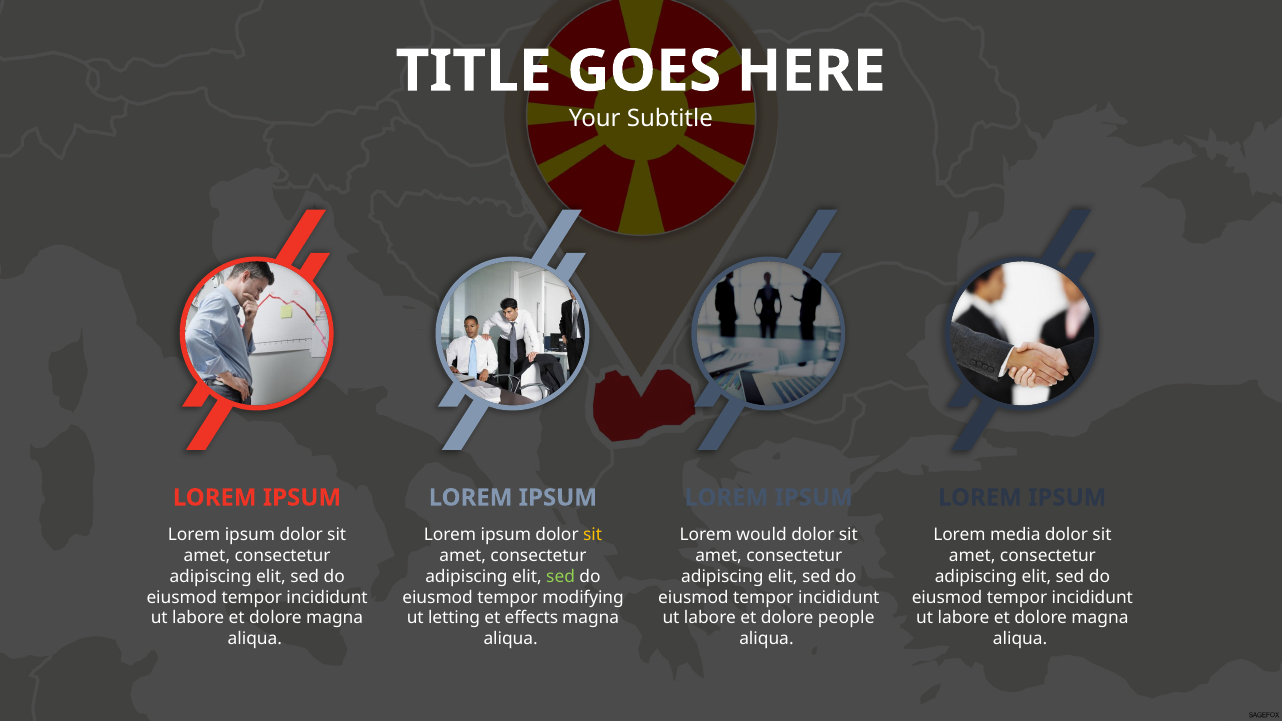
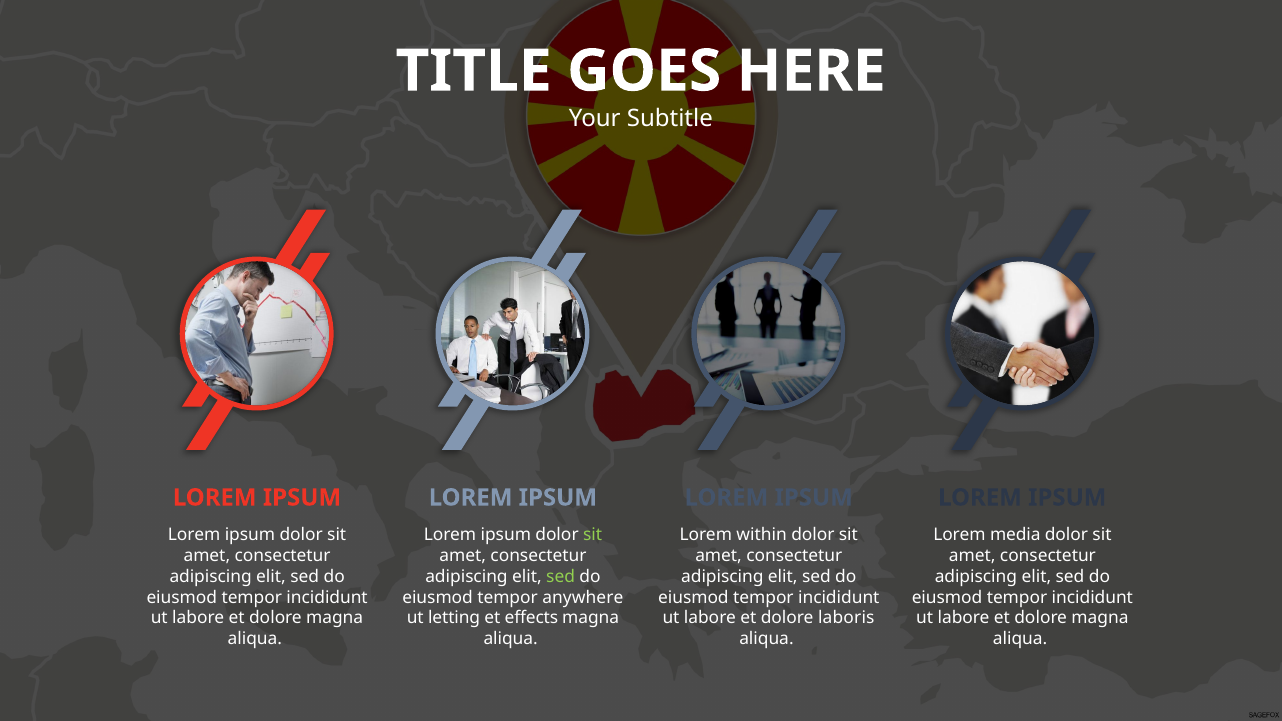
sit at (593, 535) colour: yellow -> light green
would: would -> within
modifying: modifying -> anywhere
people: people -> laboris
